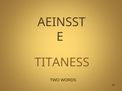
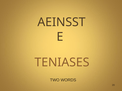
TITANESS: TITANESS -> TENIASES
